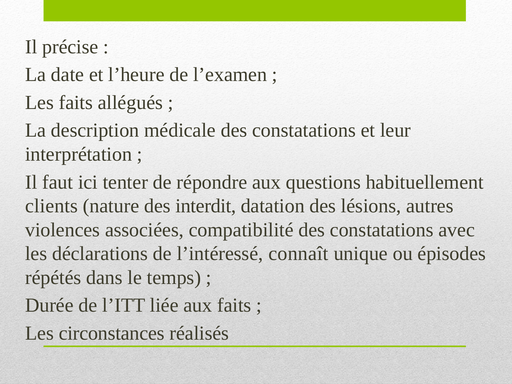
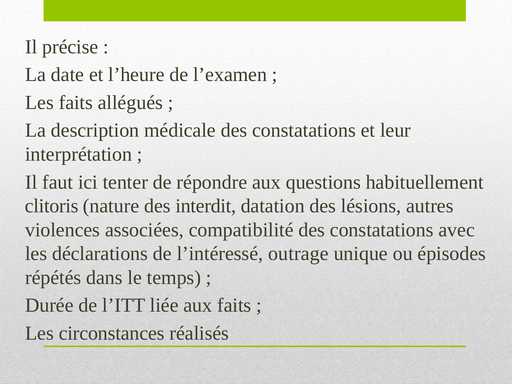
clients: clients -> clitoris
connaît: connaît -> outrage
